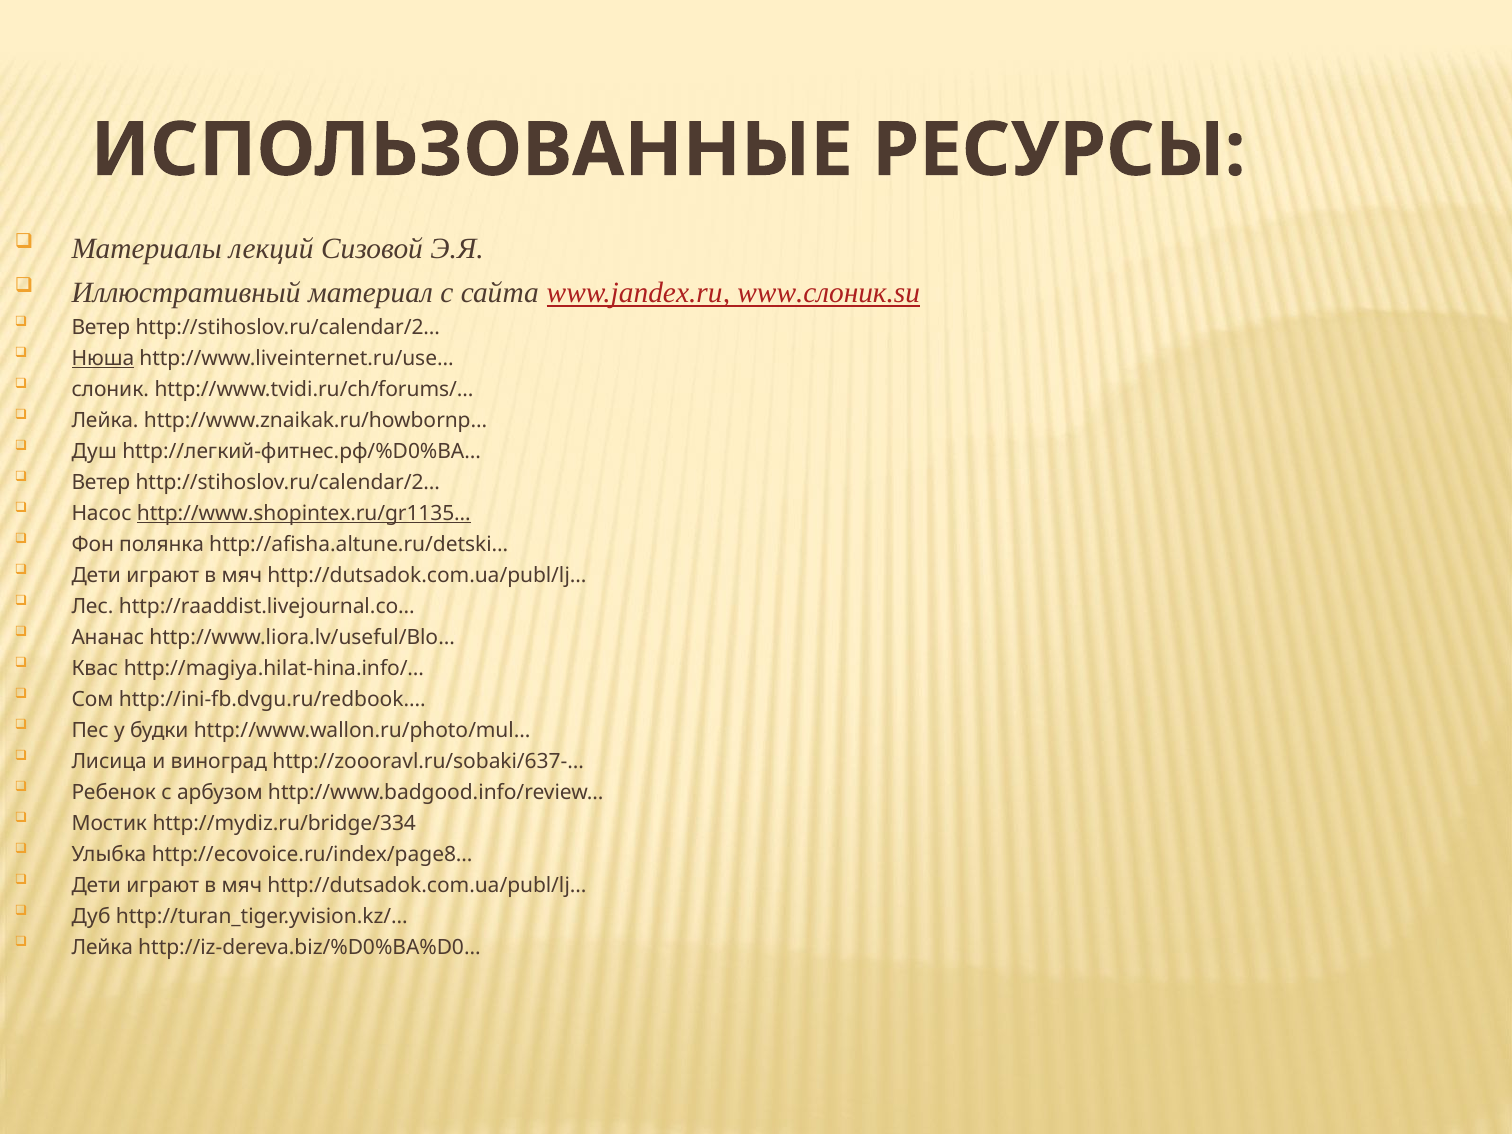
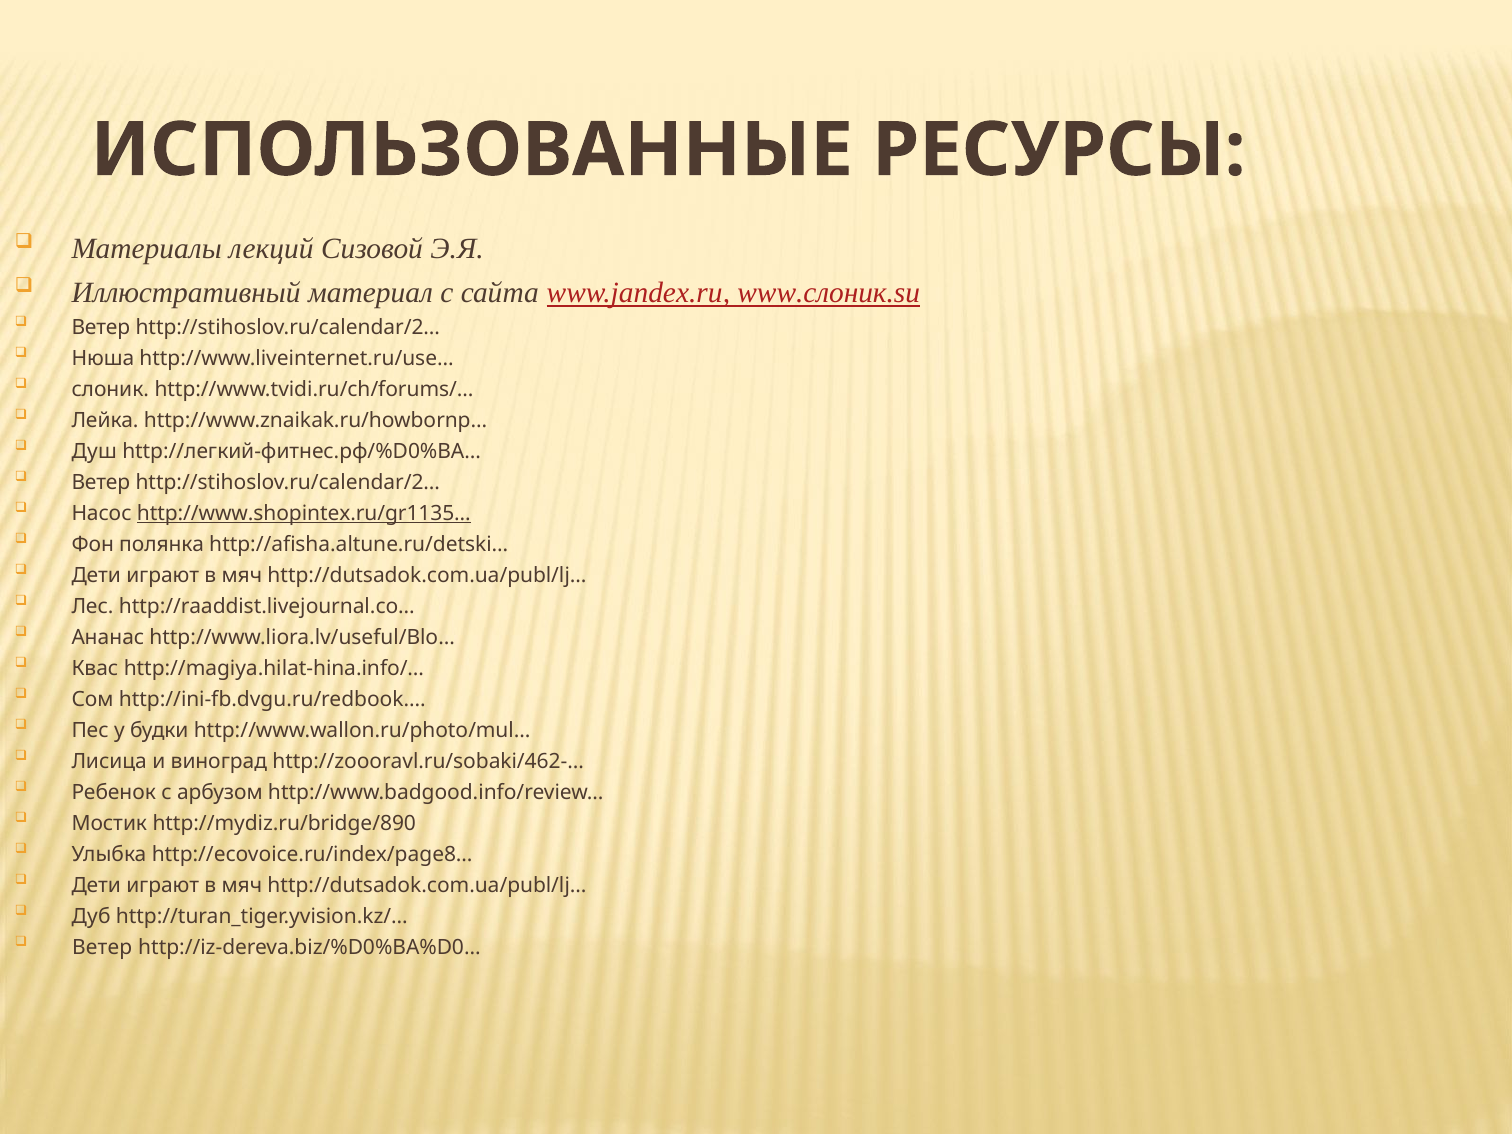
Нюша underline: present -> none
http://zoooravl.ru/sobaki/637-…: http://zoooravl.ru/sobaki/637-… -> http://zoooravl.ru/sobaki/462-…
http://mydiz.ru/bridge/334: http://mydiz.ru/bridge/334 -> http://mydiz.ru/bridge/890
Лейка at (102, 947): Лейка -> Ветер
